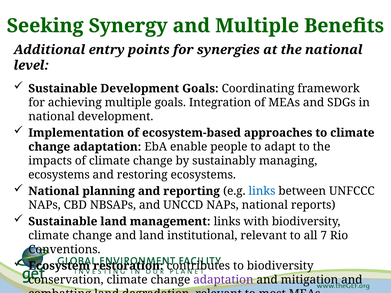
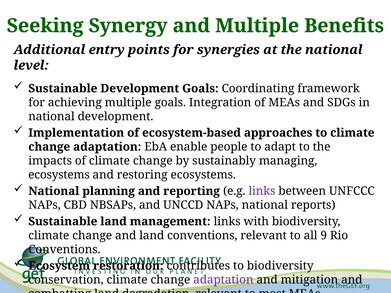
links at (262, 191) colour: blue -> purple
land institutional: institutional -> conventions
7: 7 -> 9
